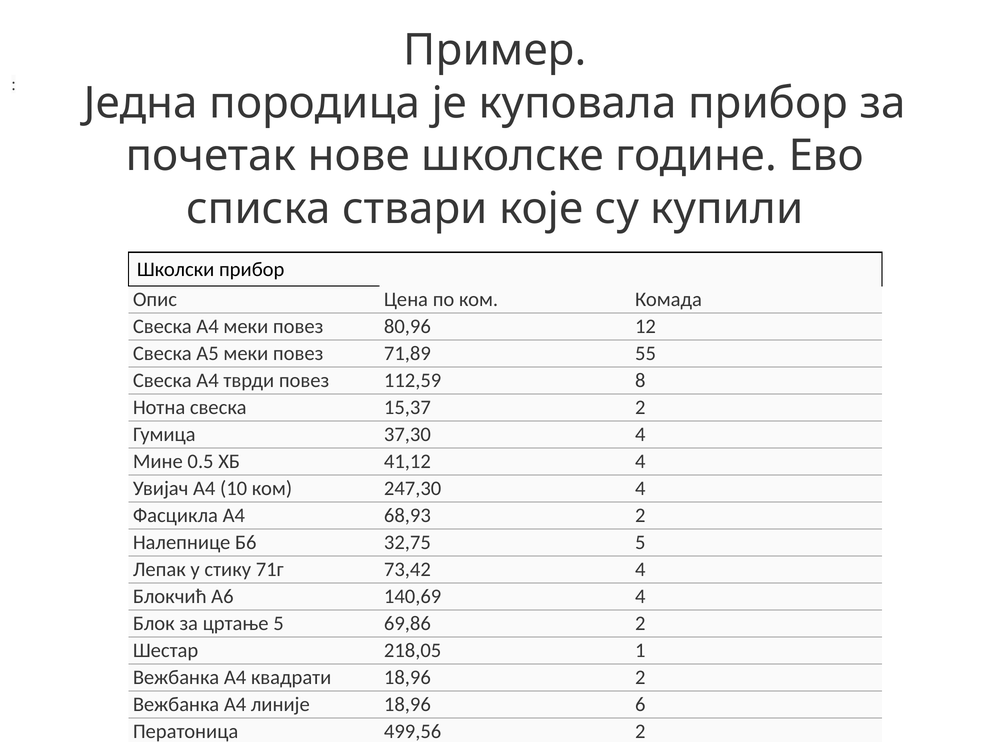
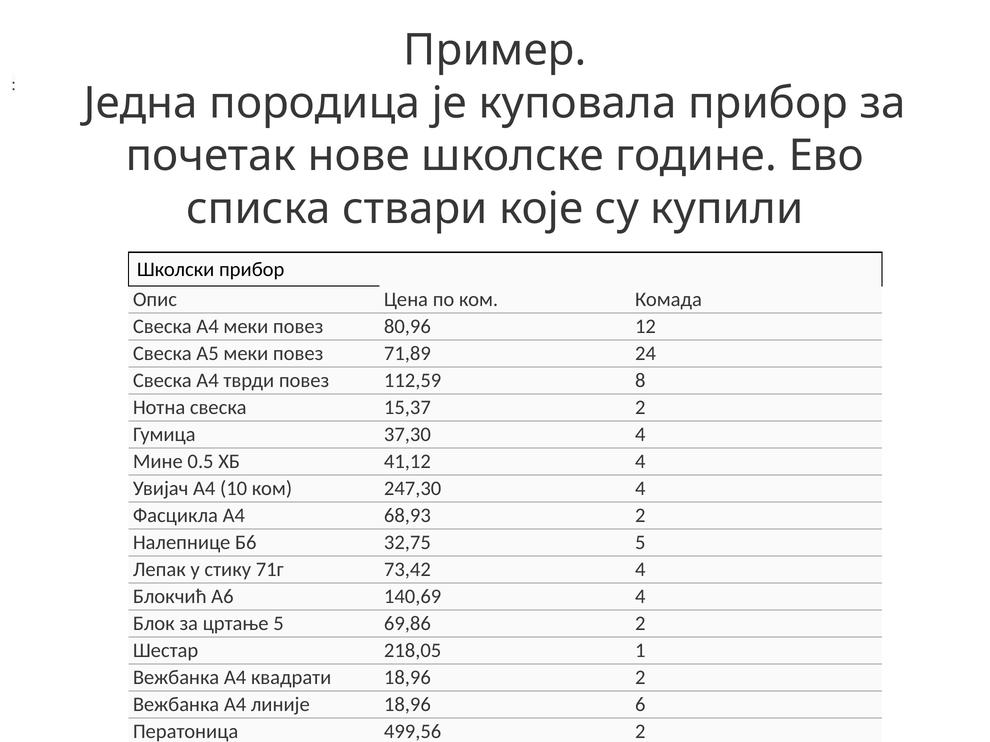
55: 55 -> 24
